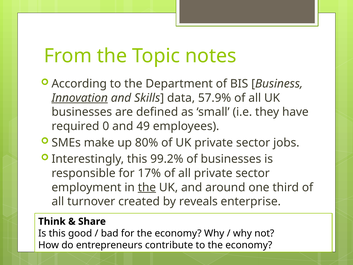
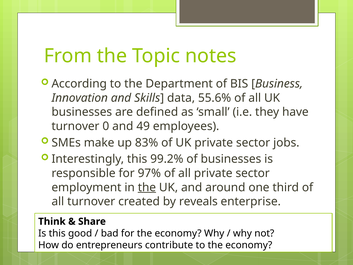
Innovation underline: present -> none
57.9%: 57.9% -> 55.6%
required at (75, 126): required -> turnover
80%: 80% -> 83%
17%: 17% -> 97%
